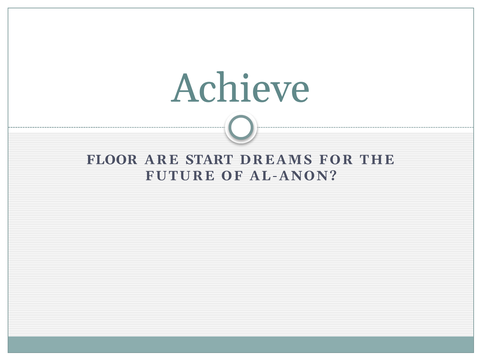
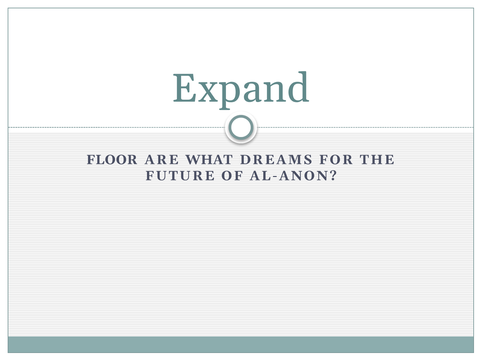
Achieve: Achieve -> Expand
START: START -> WHAT
